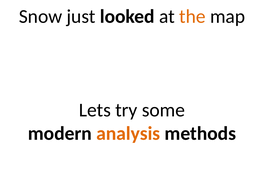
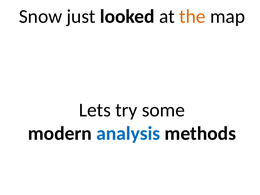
analysis colour: orange -> blue
